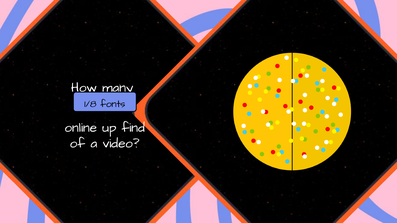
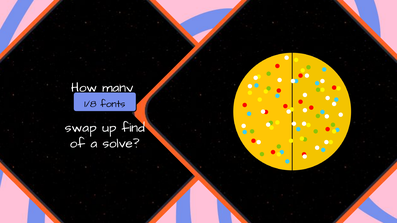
online: online -> swap
video: video -> solve
